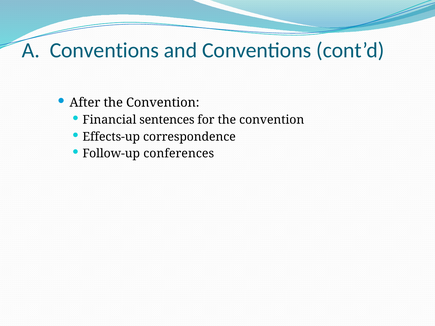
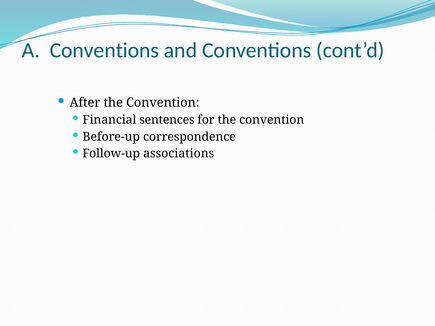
Effects-up: Effects-up -> Before-up
conferences: conferences -> associations
